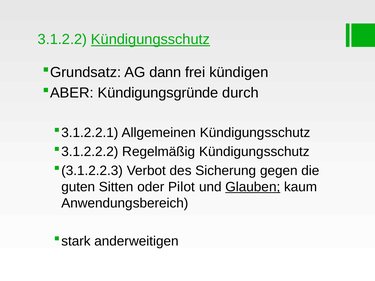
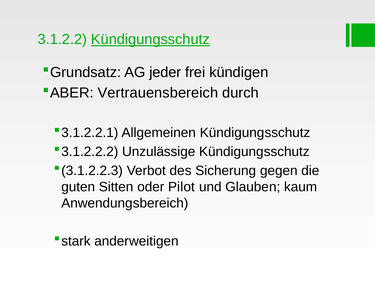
dann: dann -> jeder
Kündigungsgründe: Kündigungsgründe -> Vertrauensbereich
Regelmäßig: Regelmäßig -> Unzulässige
Glauben underline: present -> none
